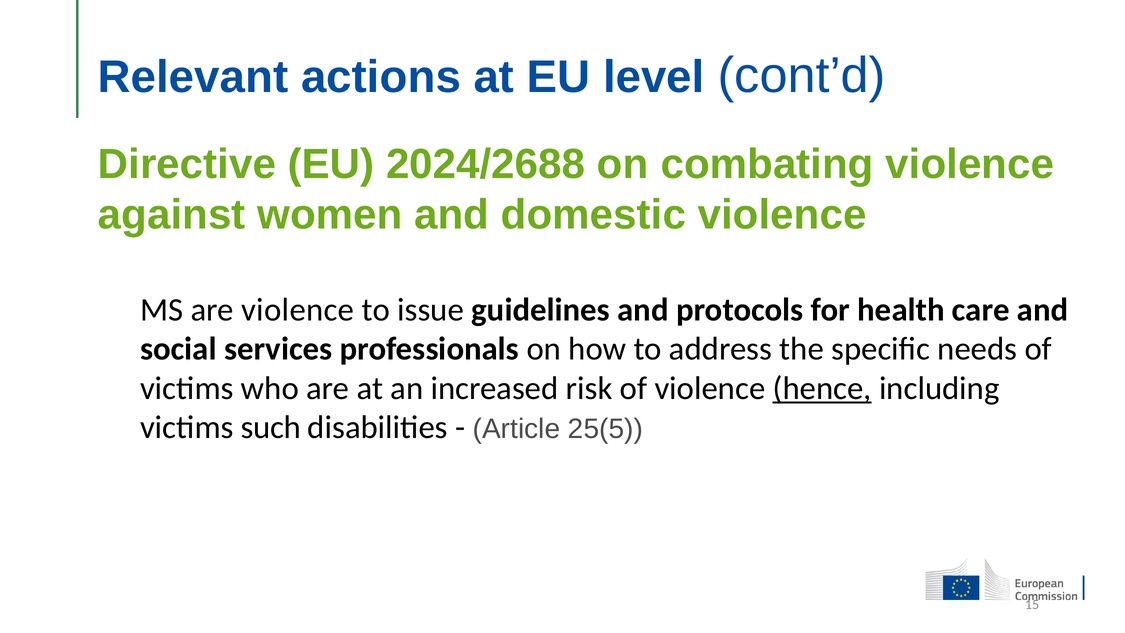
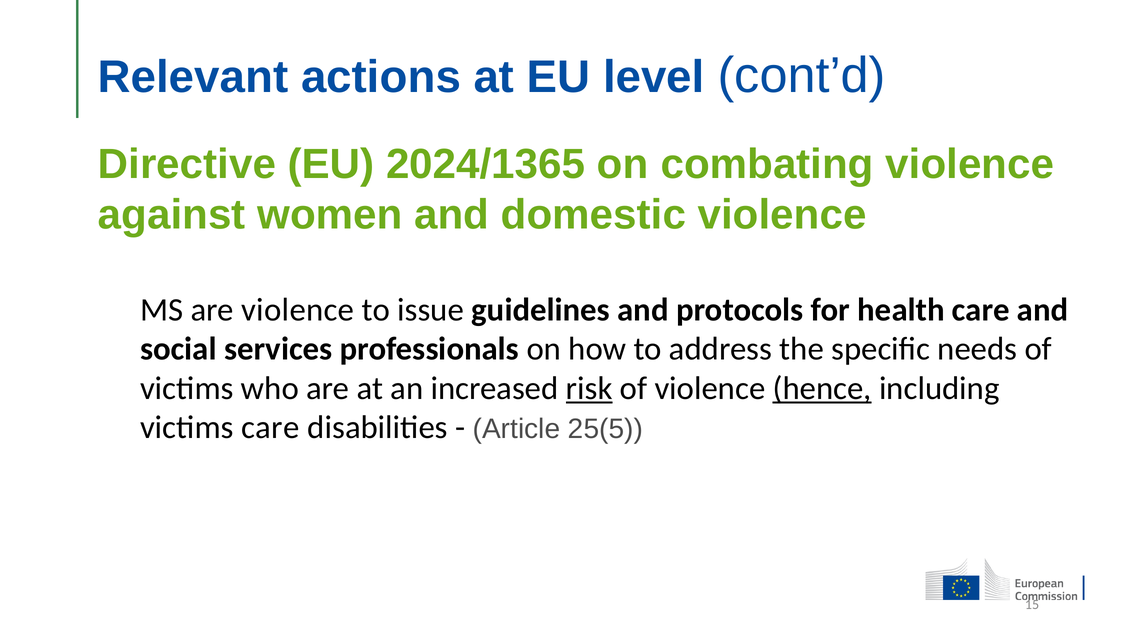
2024/2688: 2024/2688 -> 2024/1365
risk underline: none -> present
victims such: such -> care
